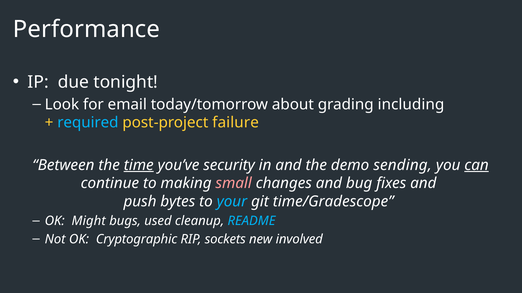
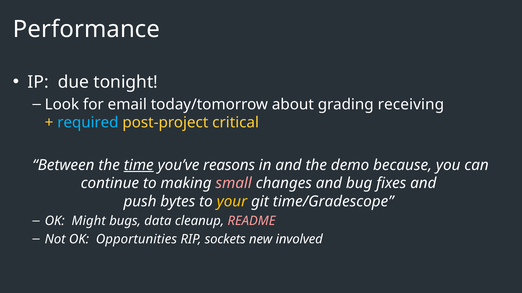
including: including -> receiving
failure: failure -> critical
security: security -> reasons
sending: sending -> because
can underline: present -> none
your colour: light blue -> yellow
used: used -> data
README colour: light blue -> pink
Cryptographic: Cryptographic -> Opportunities
